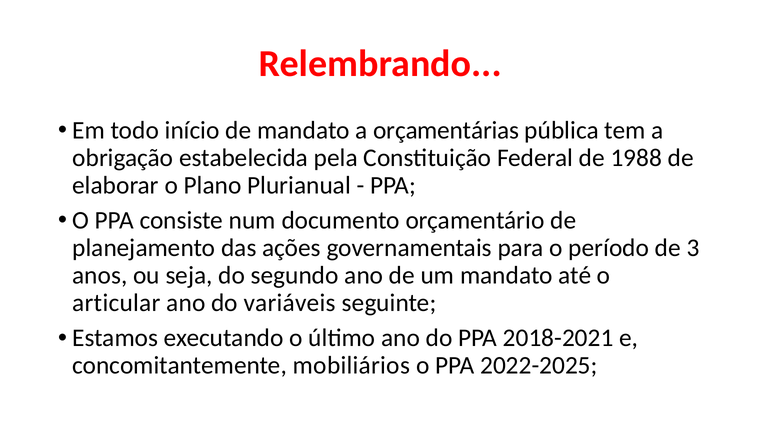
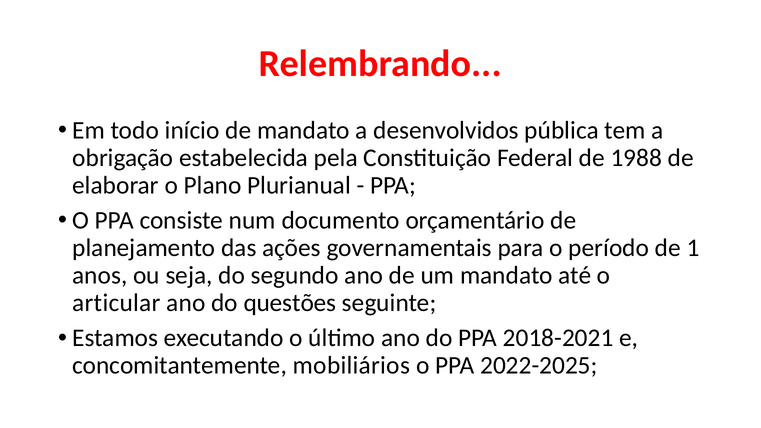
orçamentárias: orçamentárias -> desenvolvidos
3: 3 -> 1
variáveis: variáveis -> questões
